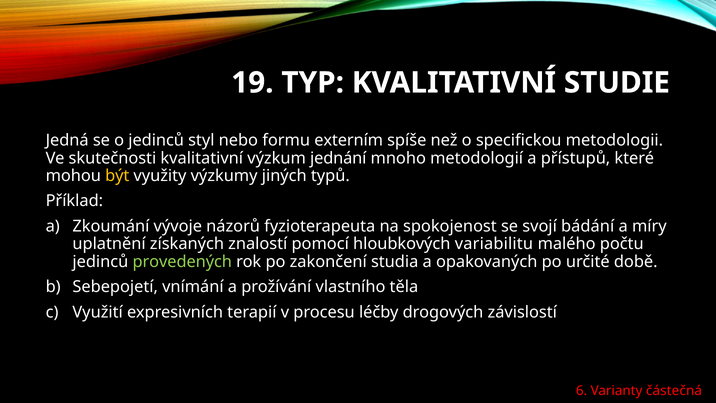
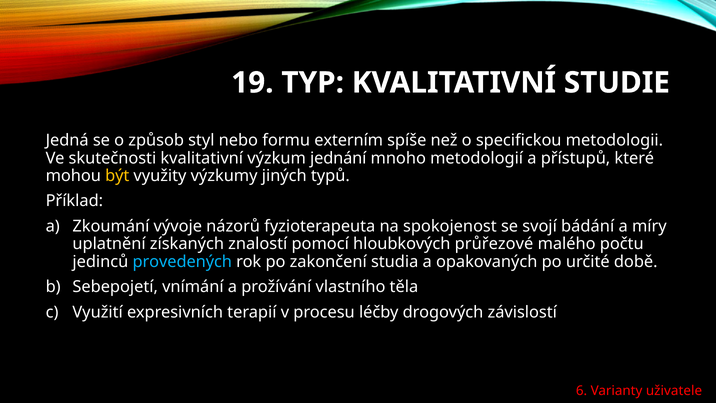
o jedinců: jedinců -> způsob
variabilitu: variabilitu -> průřezové
provedených colour: light green -> light blue
částečná: částečná -> uživatele
